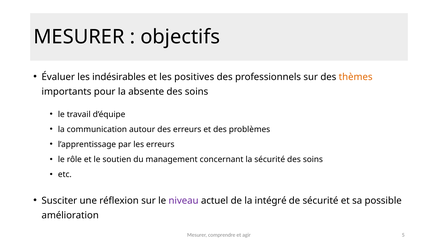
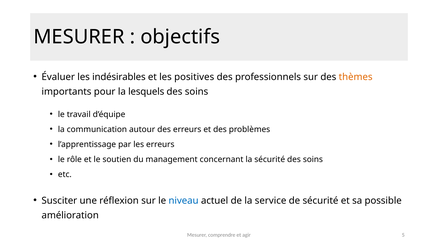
absente: absente -> lesquels
niveau colour: purple -> blue
intégré: intégré -> service
